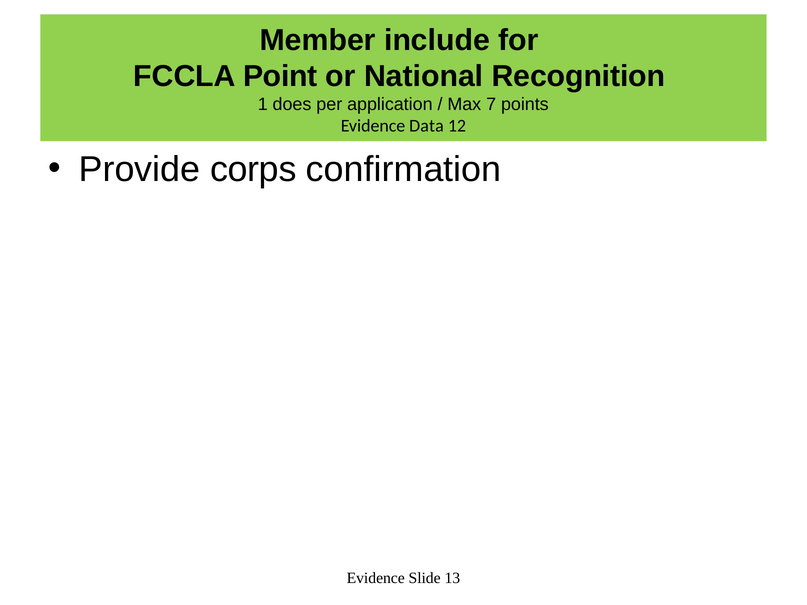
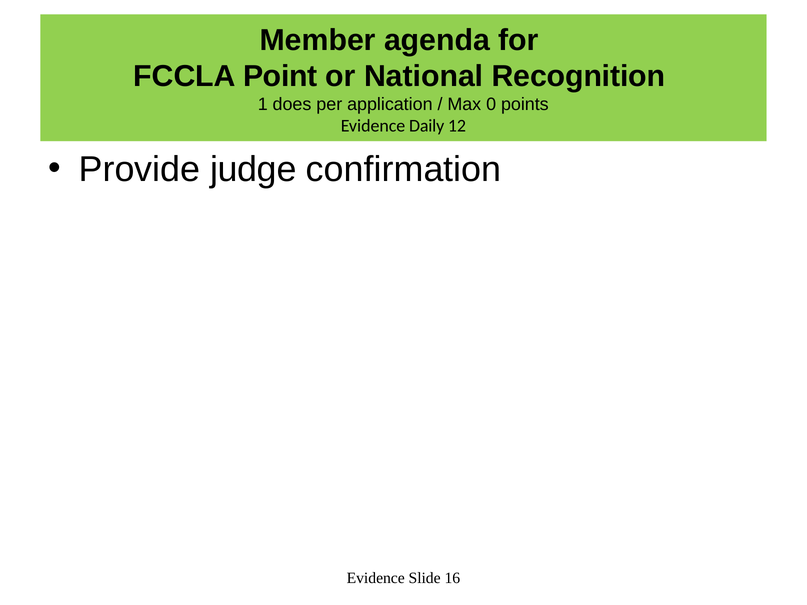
include: include -> agenda
7: 7 -> 0
Data: Data -> Daily
corps: corps -> judge
13: 13 -> 16
